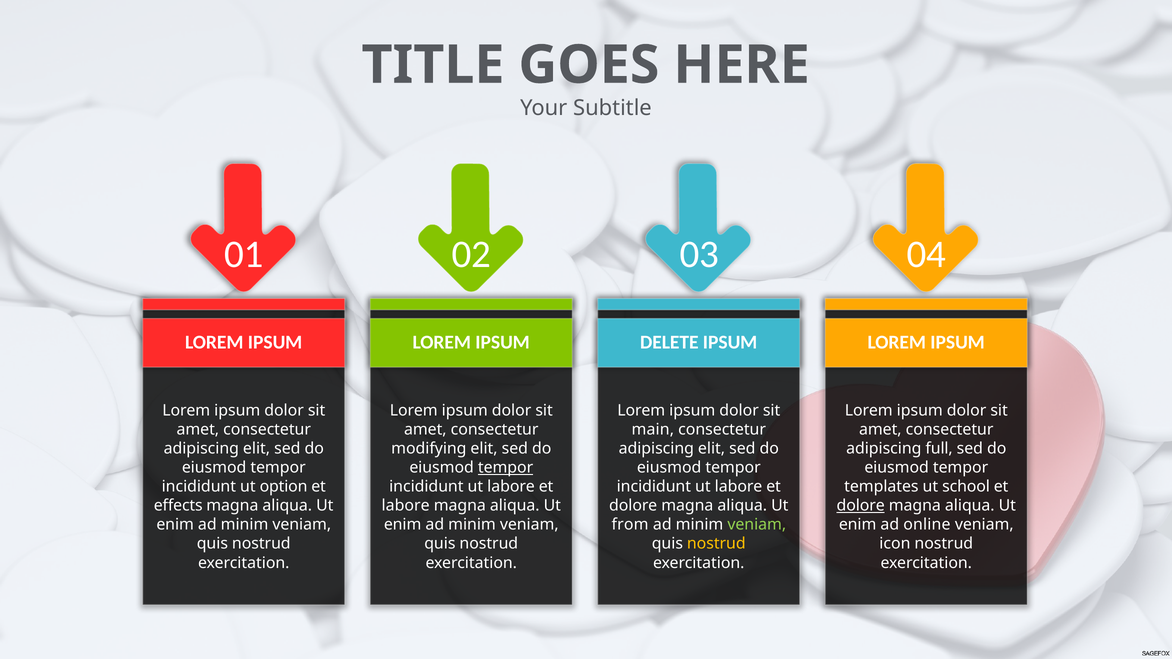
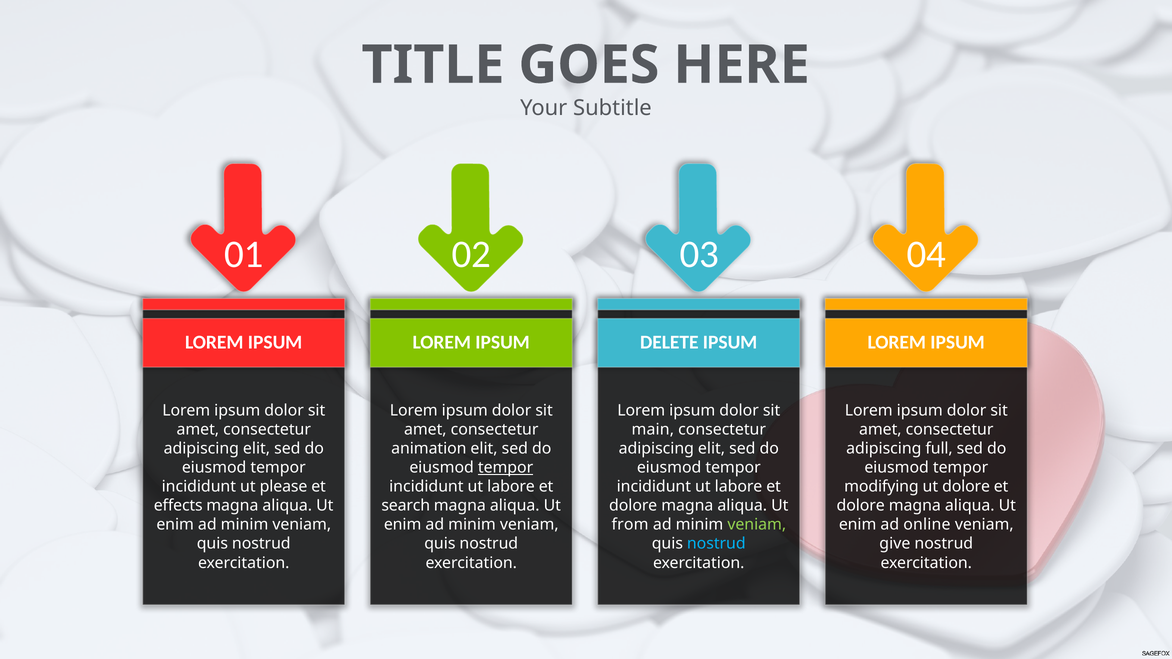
modifying: modifying -> animation
option: option -> please
templates: templates -> modifying
ut school: school -> dolore
labore at (406, 506): labore -> search
dolore at (861, 506) underline: present -> none
nostrud at (716, 544) colour: yellow -> light blue
icon: icon -> give
